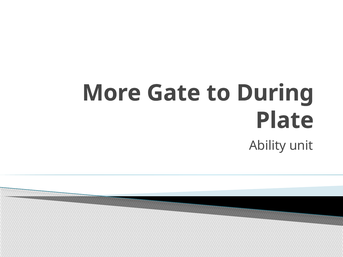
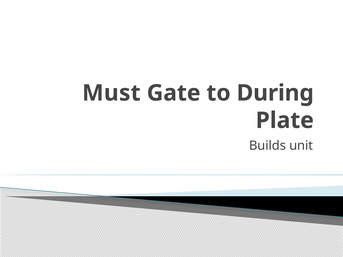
More: More -> Must
Ability: Ability -> Builds
